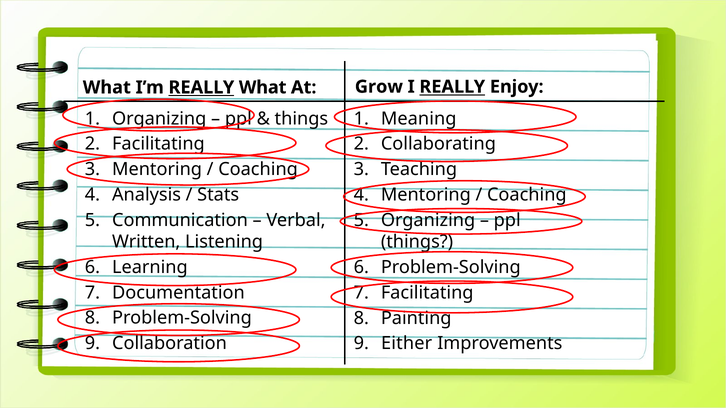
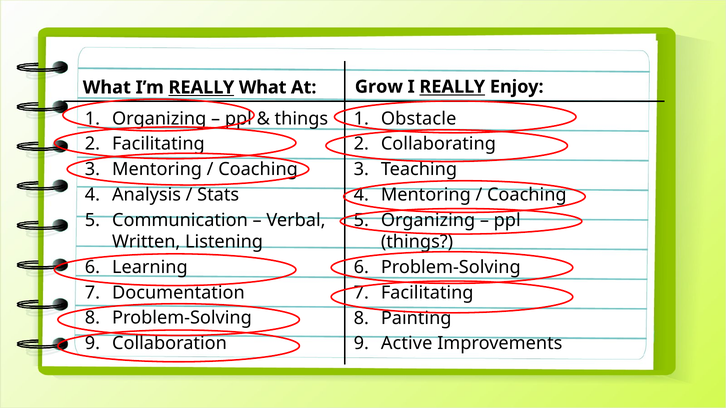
Meaning: Meaning -> Obstacle
Either: Either -> Active
